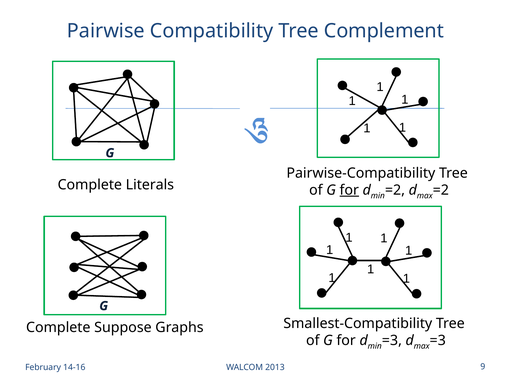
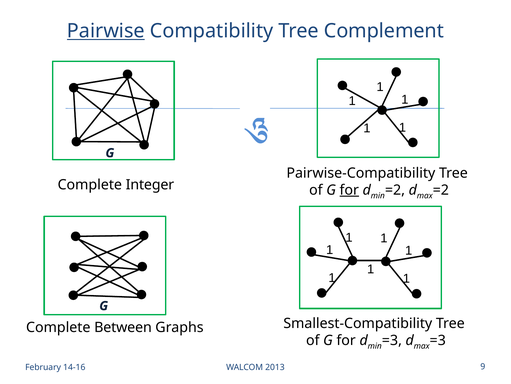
Pairwise underline: none -> present
Literals: Literals -> Integer
Suppose: Suppose -> Between
